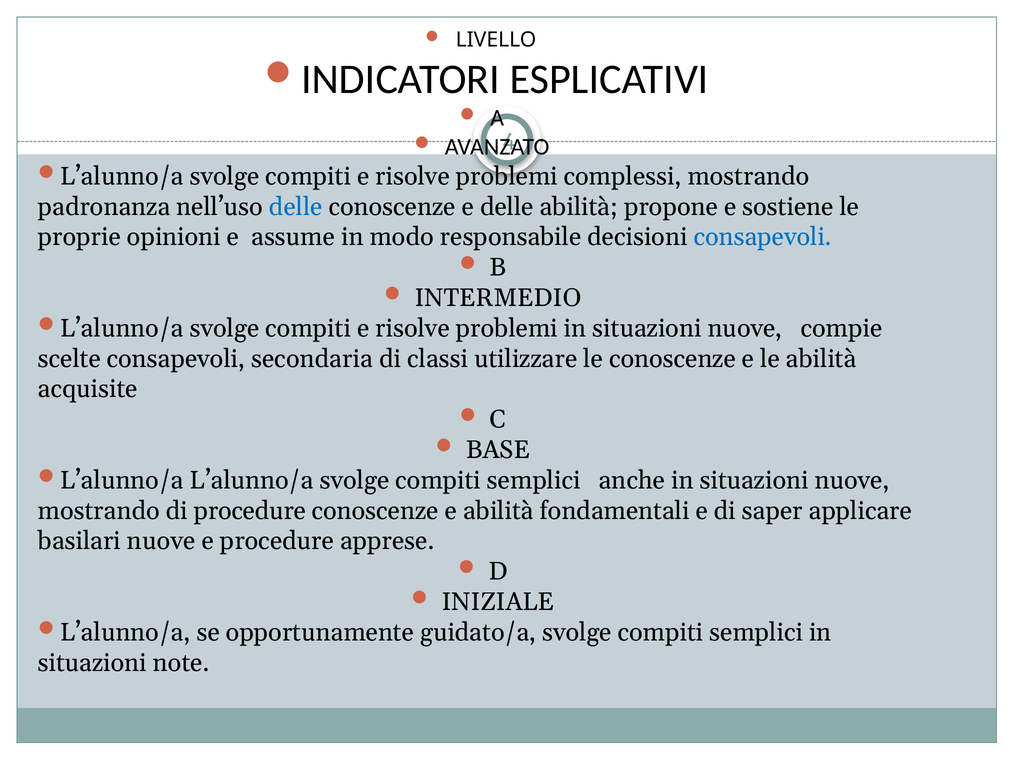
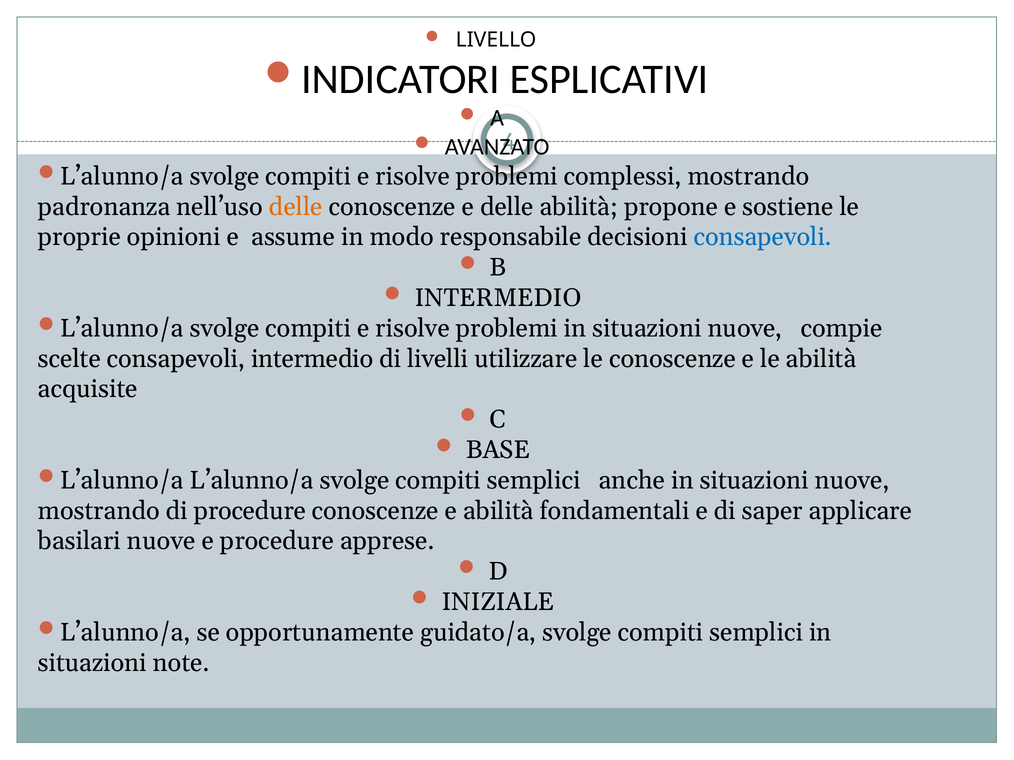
delle at (296, 207) colour: blue -> orange
consapevoli secondaria: secondaria -> intermedio
classi: classi -> livelli
